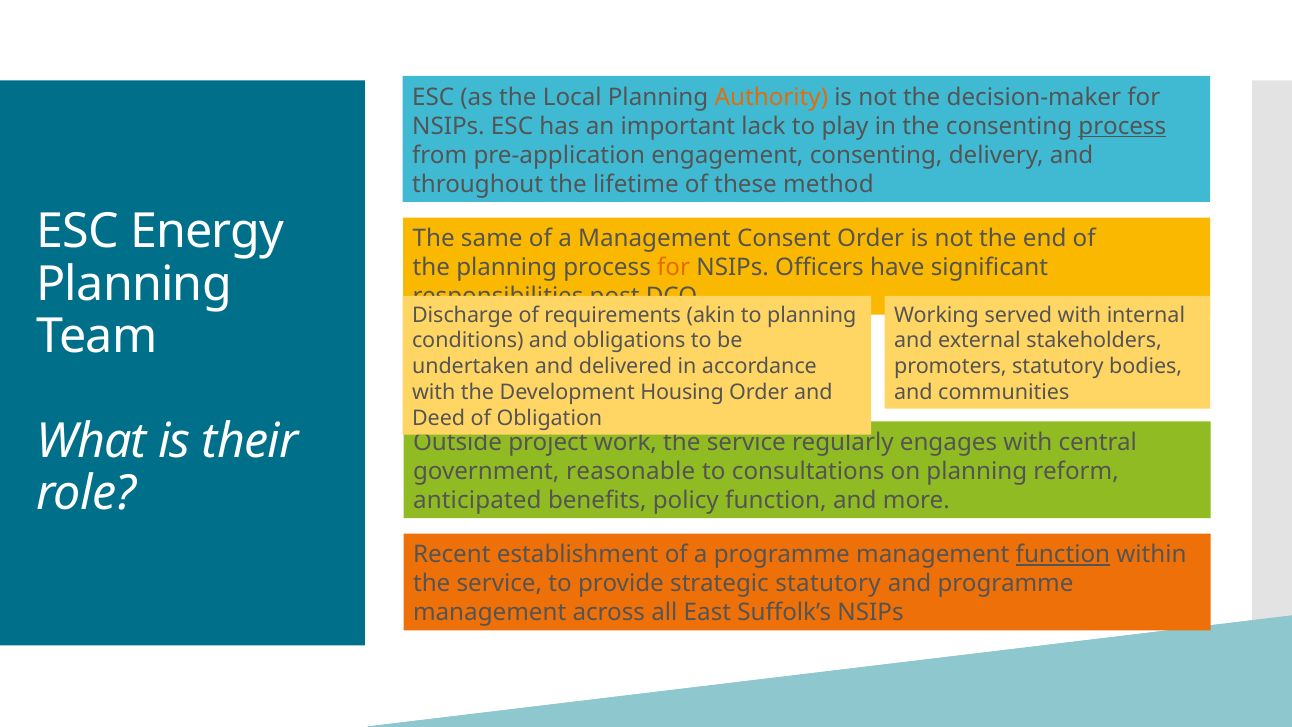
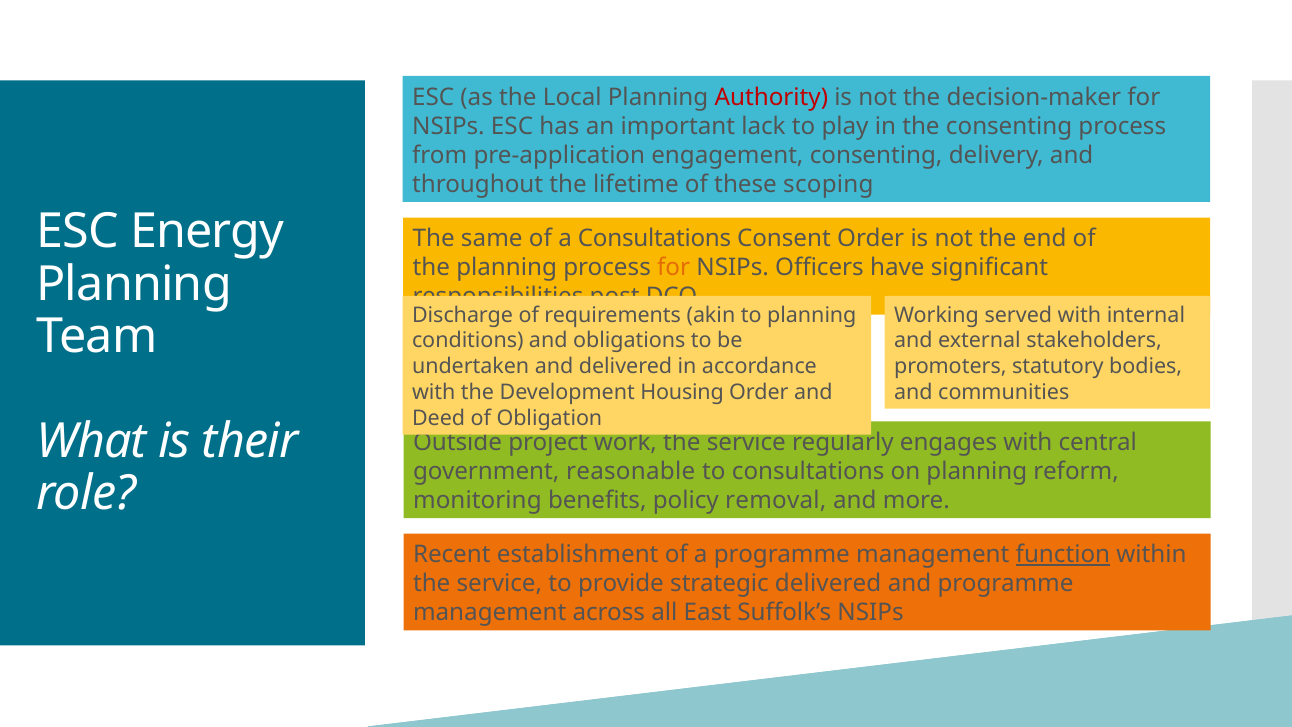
Authority colour: orange -> red
process at (1122, 126) underline: present -> none
method: method -> scoping
a Management: Management -> Consultations
anticipated: anticipated -> monitoring
policy function: function -> removal
strategic statutory: statutory -> delivered
